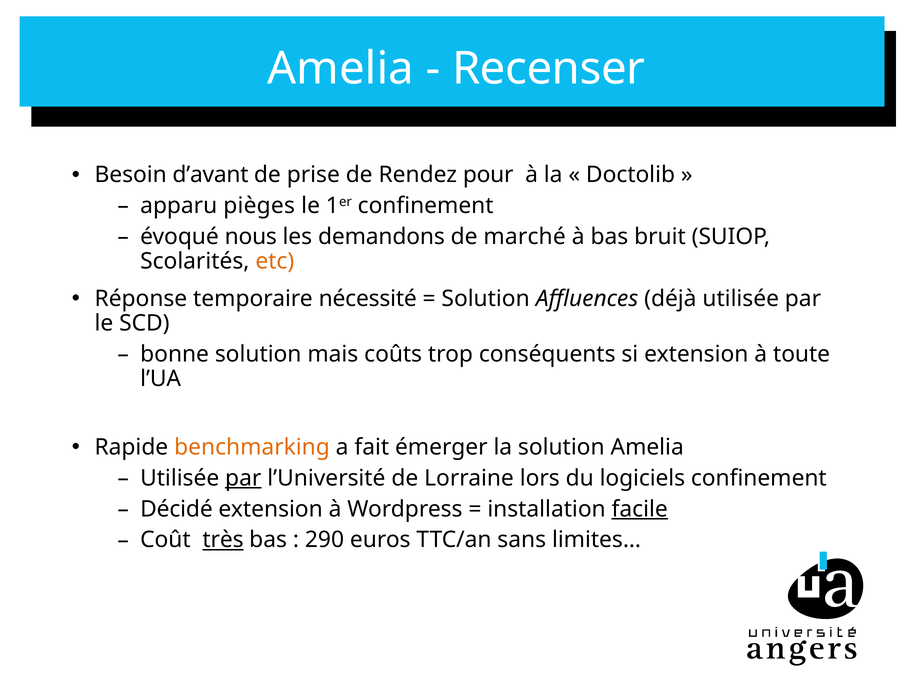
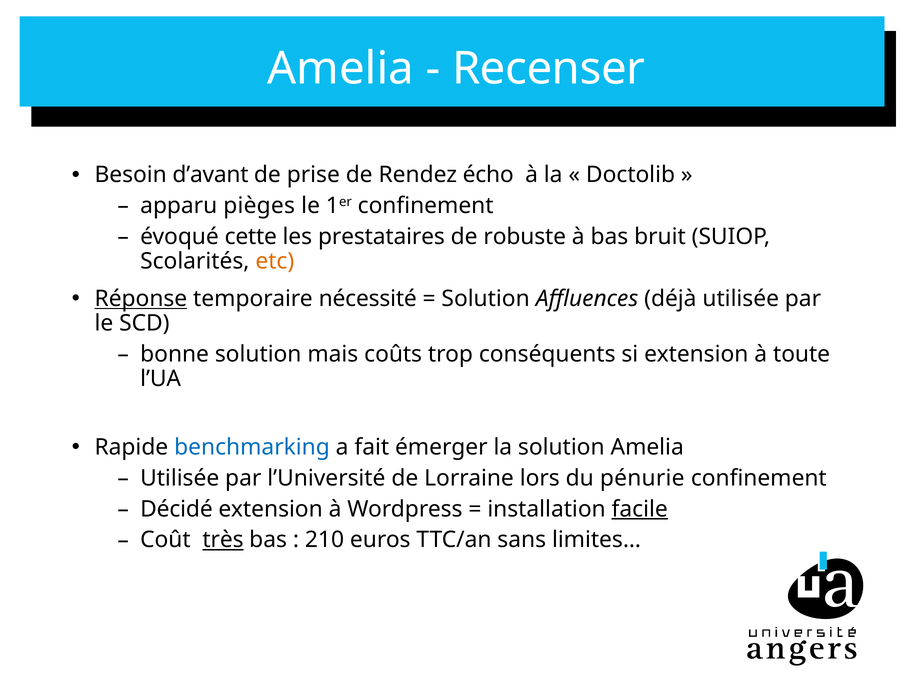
pour: pour -> écho
nous: nous -> cette
demandons: demandons -> prestataires
marché: marché -> robuste
Réponse underline: none -> present
benchmarking colour: orange -> blue
par at (243, 478) underline: present -> none
logiciels: logiciels -> pénurie
290: 290 -> 210
